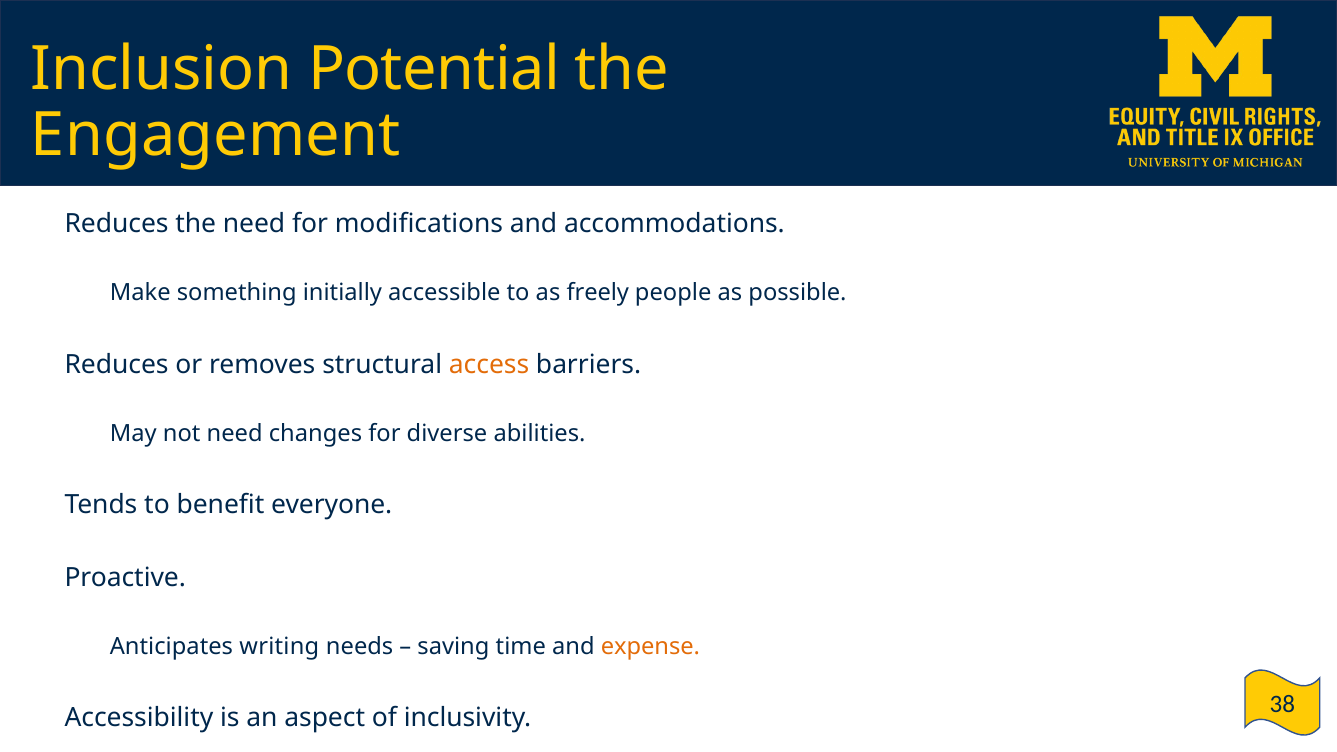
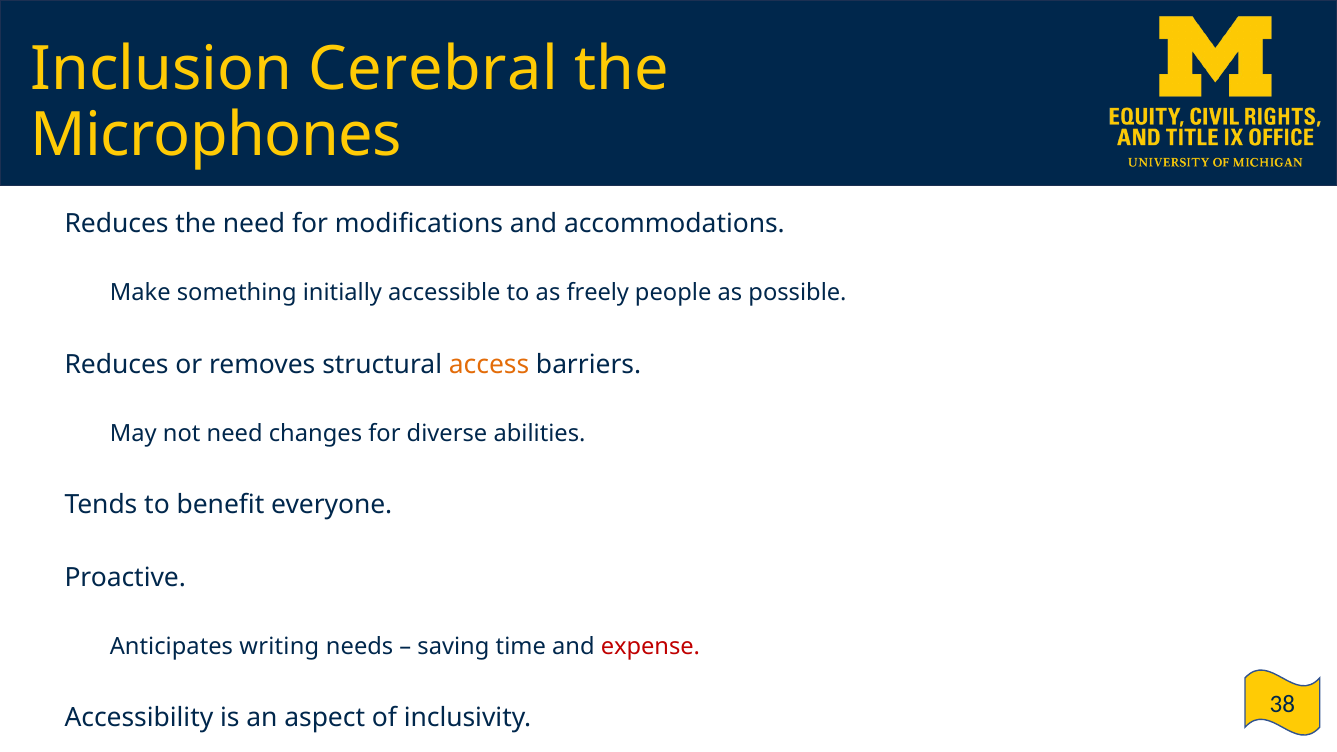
Potential: Potential -> Cerebral
Engagement: Engagement -> Microphones
expense colour: orange -> red
